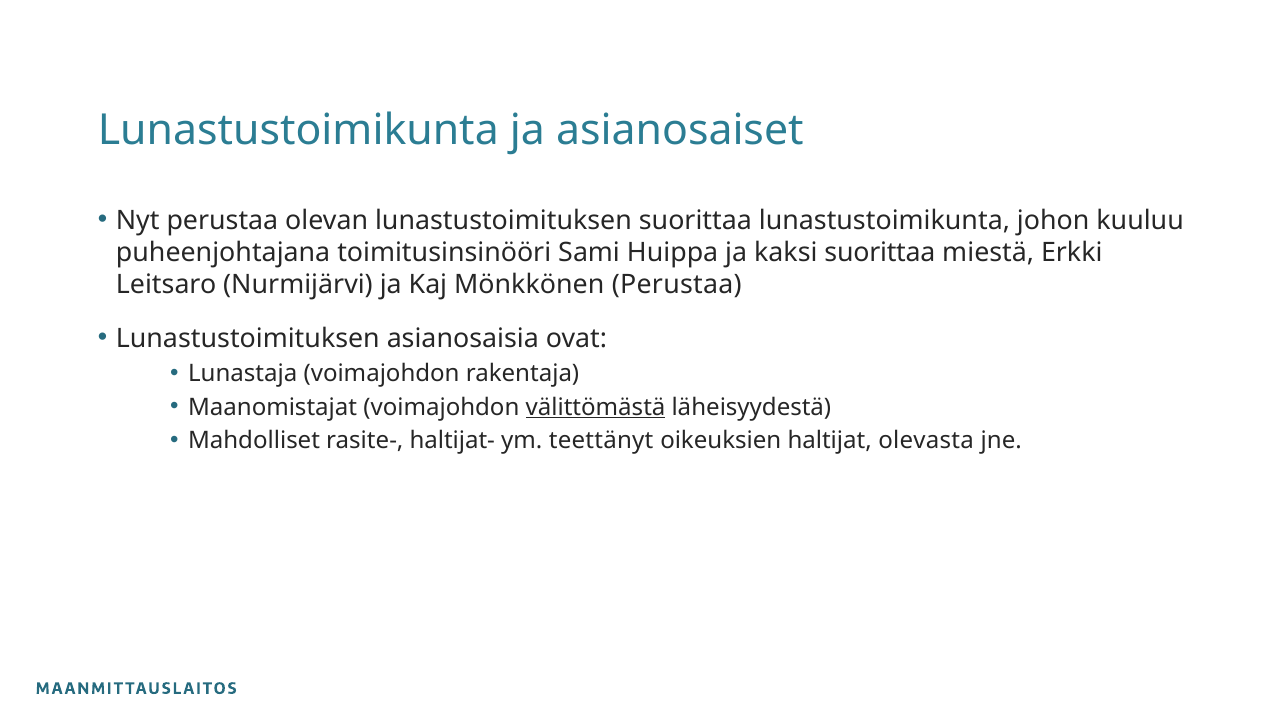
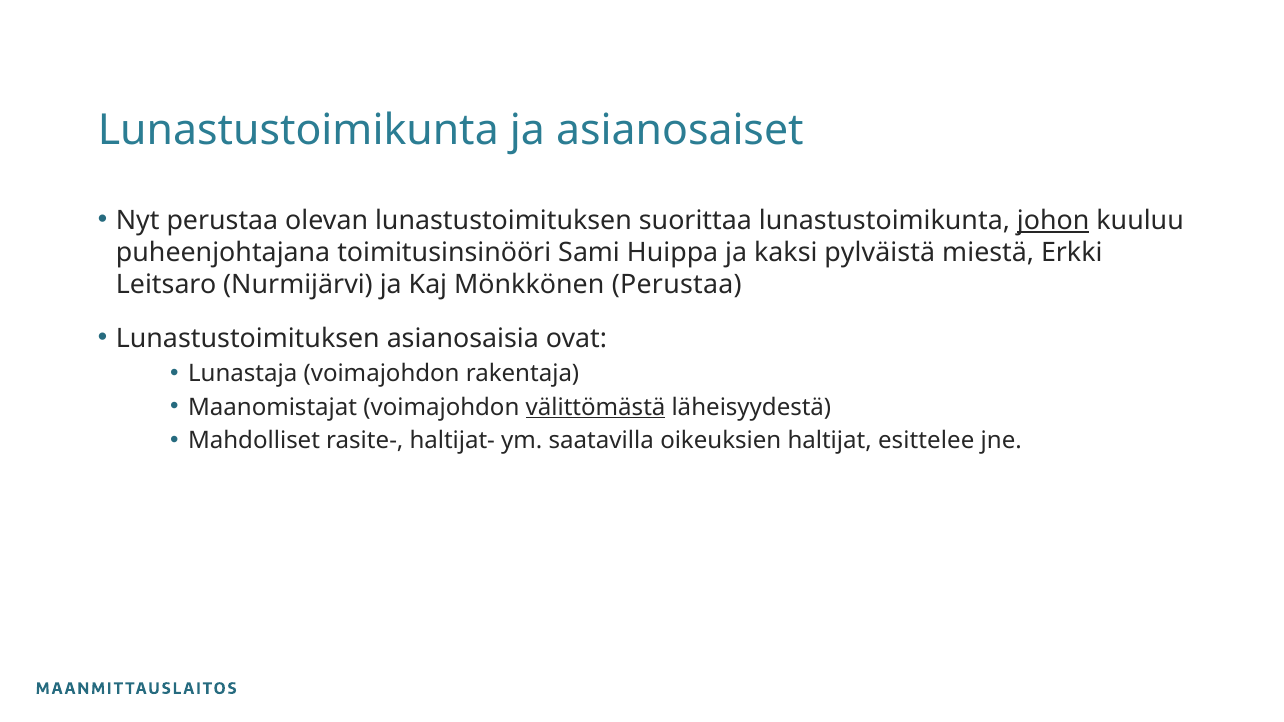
johon underline: none -> present
kaksi suorittaa: suorittaa -> pylväistä
teettänyt: teettänyt -> saatavilla
olevasta: olevasta -> esittelee
